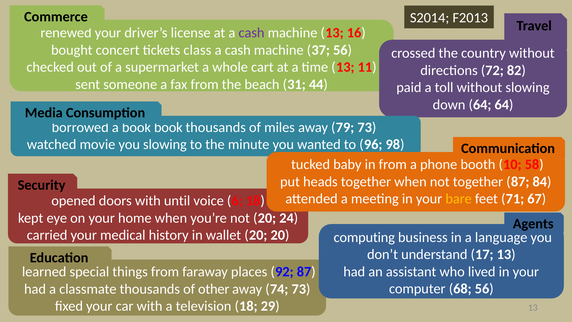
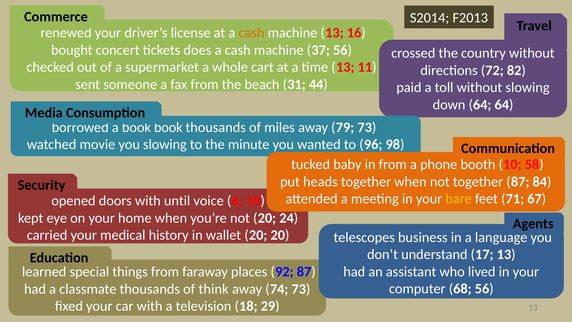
cash at (252, 33) colour: purple -> orange
class: class -> does
computing: computing -> telescopes
other: other -> think
